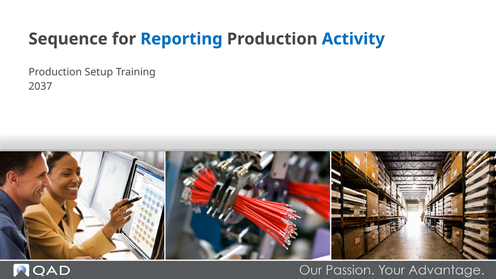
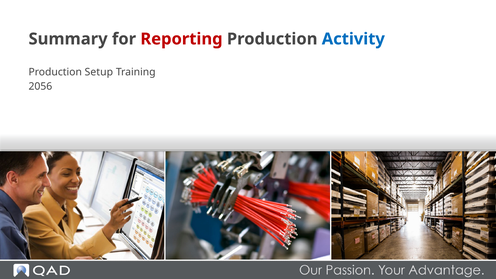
Sequence: Sequence -> Summary
Reporting colour: blue -> red
2037: 2037 -> 2056
